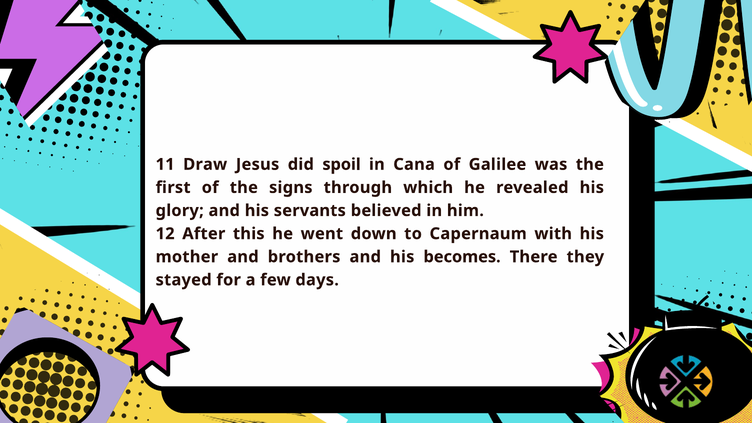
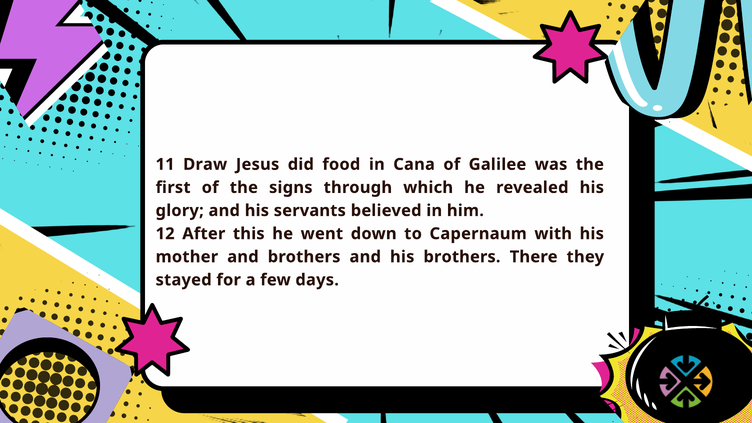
spoil: spoil -> food
his becomes: becomes -> brothers
